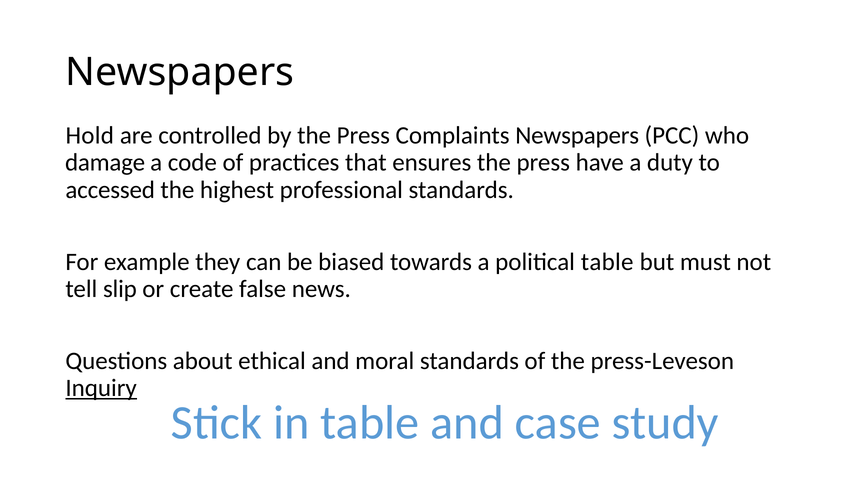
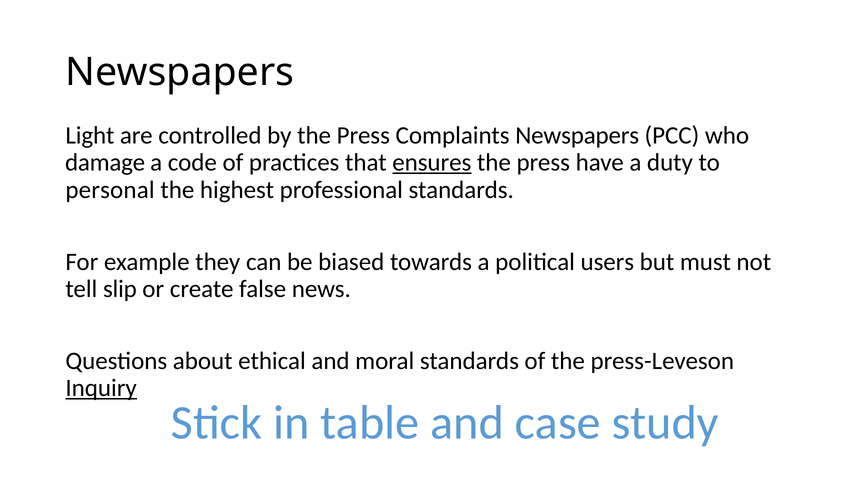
Hold: Hold -> Light
ensures underline: none -> present
accessed: accessed -> personal
political table: table -> users
